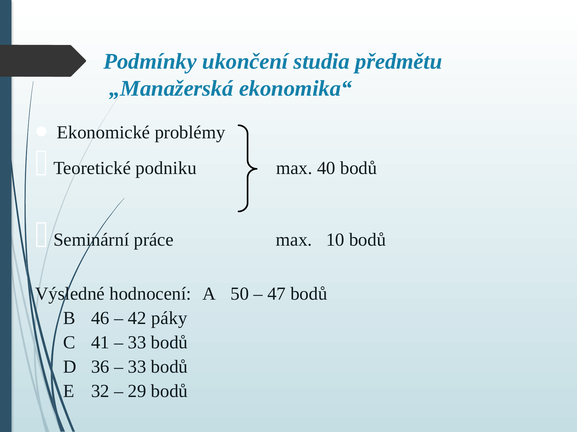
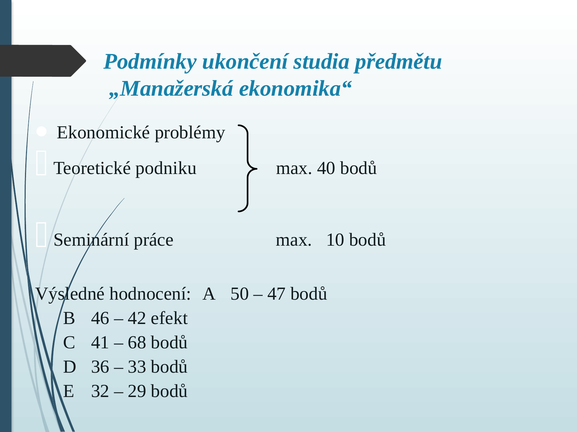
páky: páky -> efekt
33 at (137, 343): 33 -> 68
